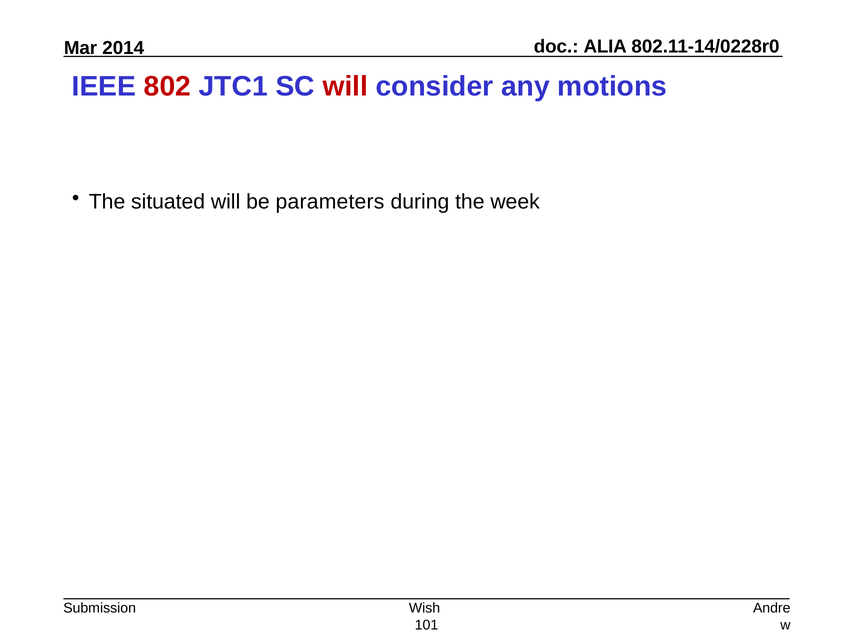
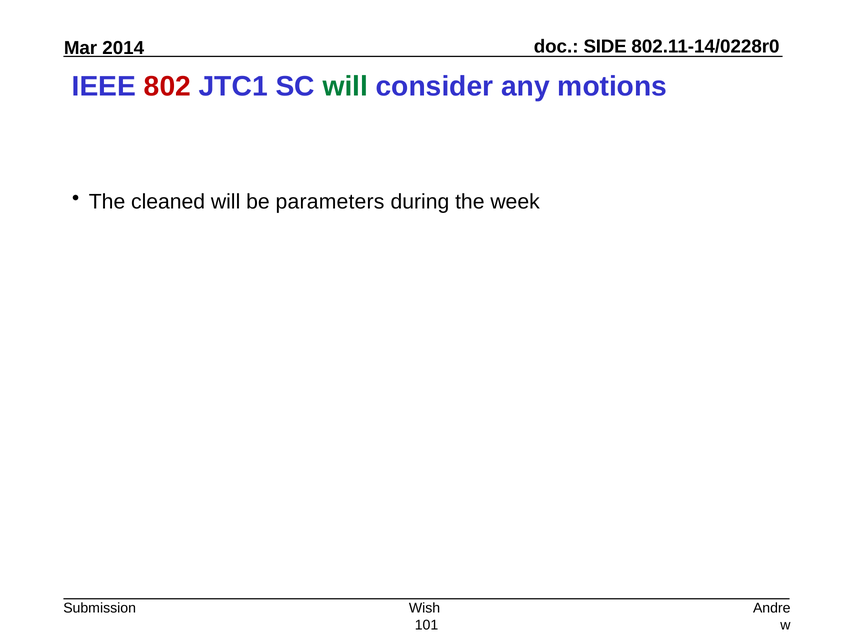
ALIA: ALIA -> SIDE
will at (345, 87) colour: red -> green
situated: situated -> cleaned
